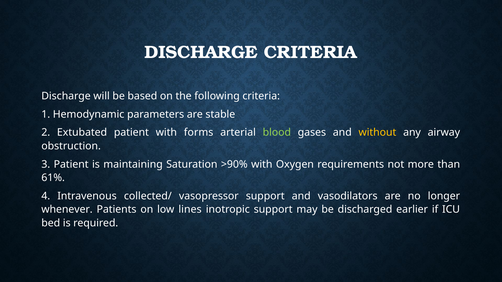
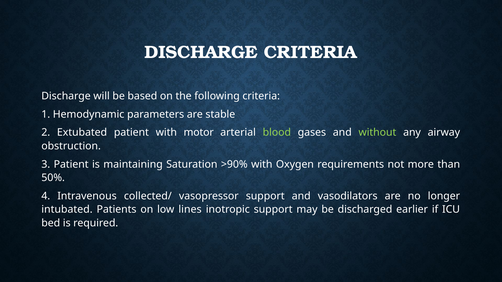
forms: forms -> motor
without colour: yellow -> light green
61%: 61% -> 50%
whenever: whenever -> intubated
